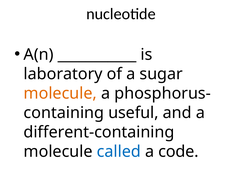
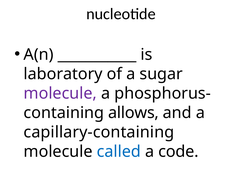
molecule at (60, 93) colour: orange -> purple
useful: useful -> allows
different-containing: different-containing -> capillary-containing
